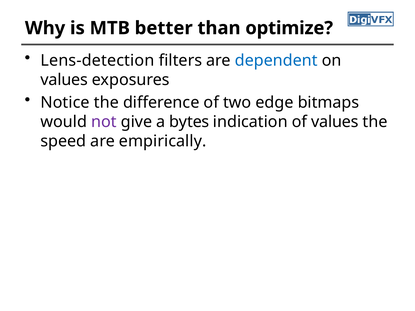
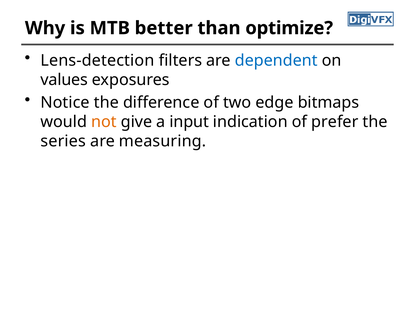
not colour: purple -> orange
bytes: bytes -> input
of values: values -> prefer
speed: speed -> series
empirically: empirically -> measuring
